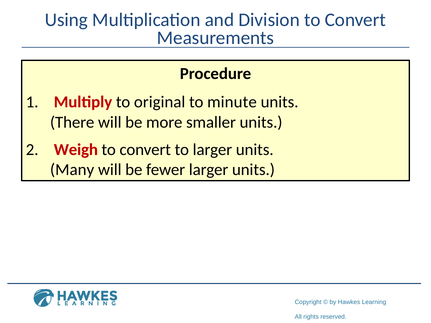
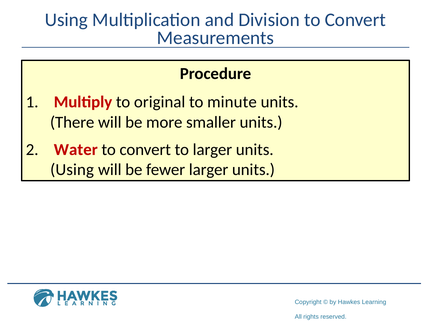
Weigh: Weigh -> Water
Many at (72, 170): Many -> Using
